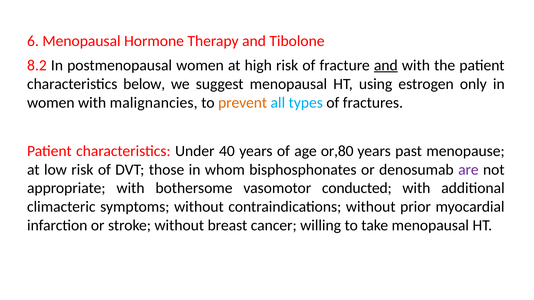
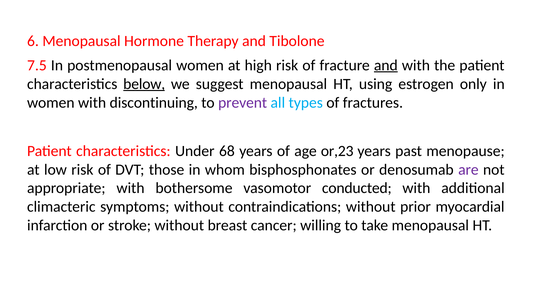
8.2: 8.2 -> 7.5
below underline: none -> present
malignancies: malignancies -> discontinuing
prevent colour: orange -> purple
40: 40 -> 68
or,80: or,80 -> or,23
